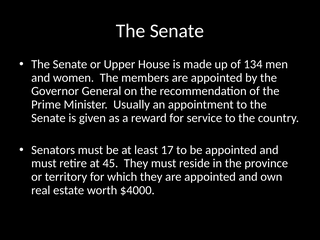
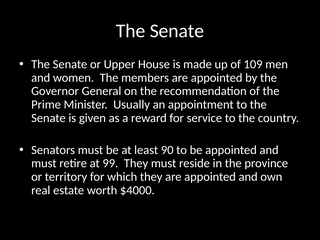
134: 134 -> 109
17: 17 -> 90
45: 45 -> 99
